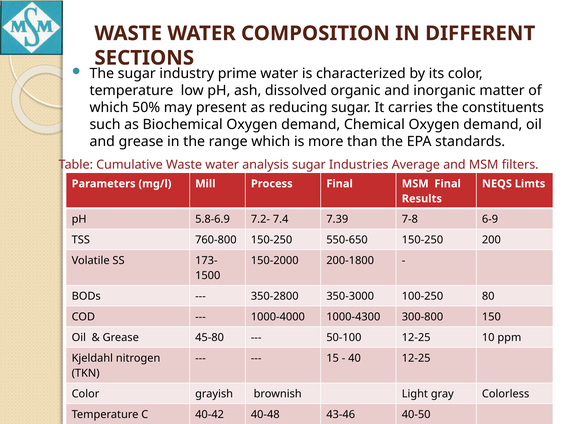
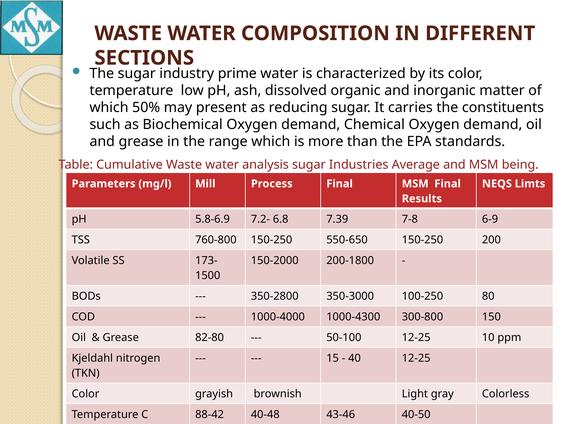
filters: filters -> being
7.4: 7.4 -> 6.8
45-80: 45-80 -> 82-80
40-42: 40-42 -> 88-42
